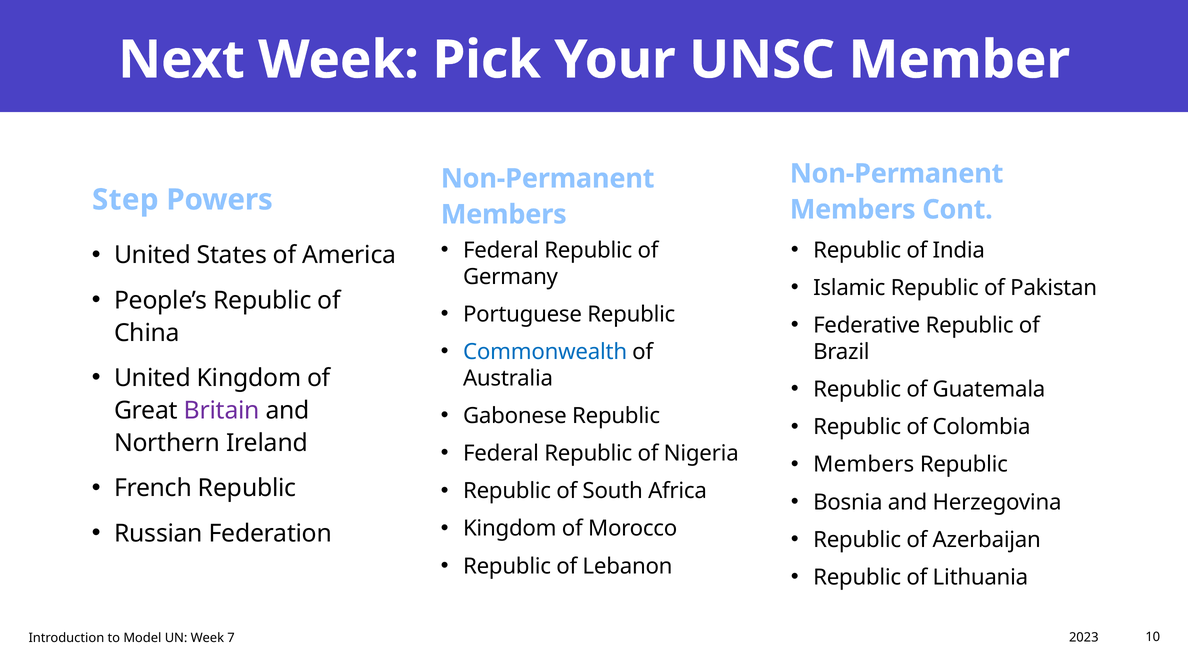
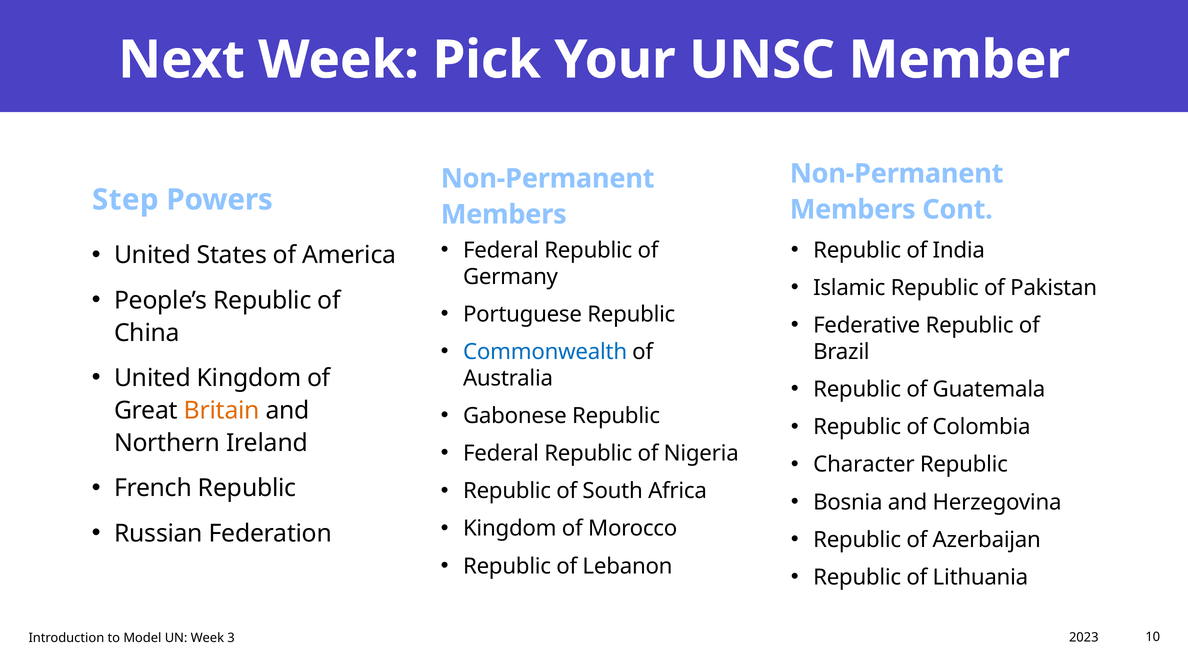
Britain colour: purple -> orange
Members at (864, 465): Members -> Character
7: 7 -> 3
